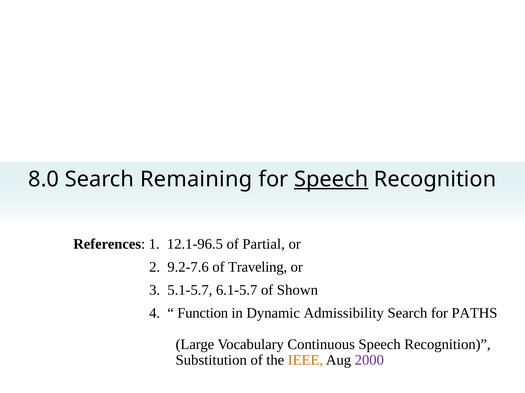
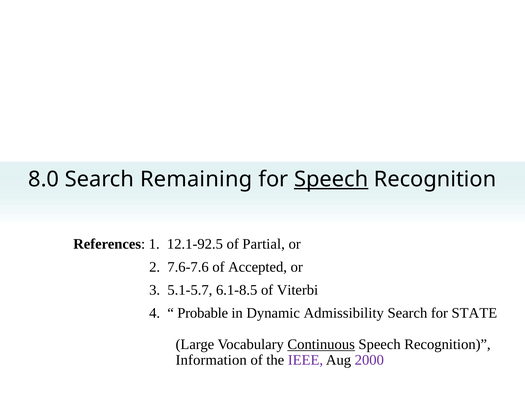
12.1-96.5: 12.1-96.5 -> 12.1-92.5
9.2-7.6: 9.2-7.6 -> 7.6-7.6
Traveling: Traveling -> Accepted
6.1-5.7: 6.1-5.7 -> 6.1-8.5
Shown: Shown -> Viterbi
Function: Function -> Probable
PATHS: PATHS -> STATE
Continuous underline: none -> present
Substitution: Substitution -> Information
IEEE colour: orange -> purple
